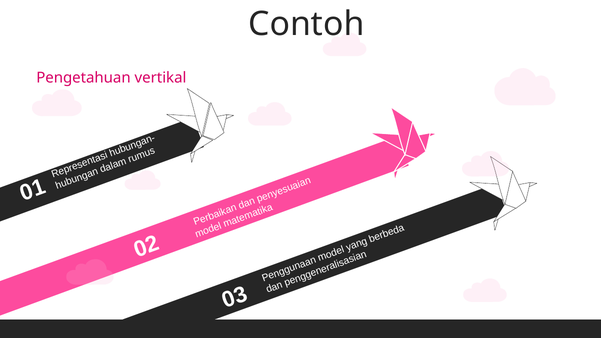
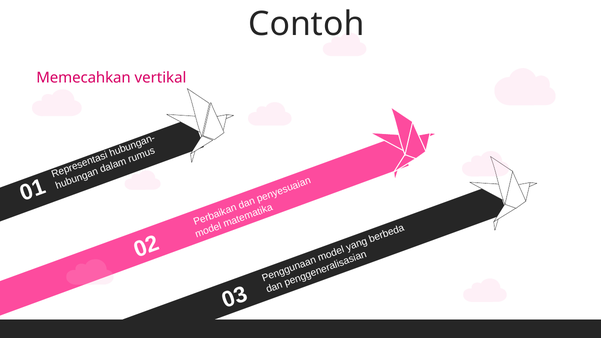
Pengetahuan: Pengetahuan -> Memecahkan
